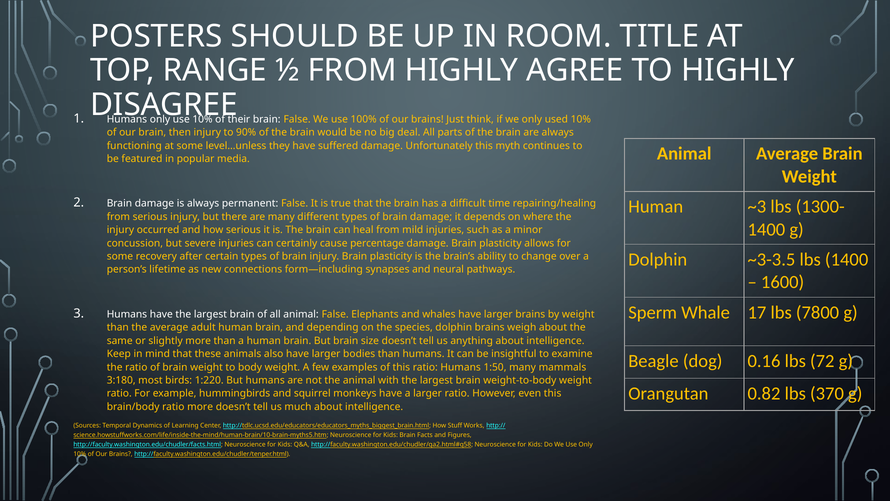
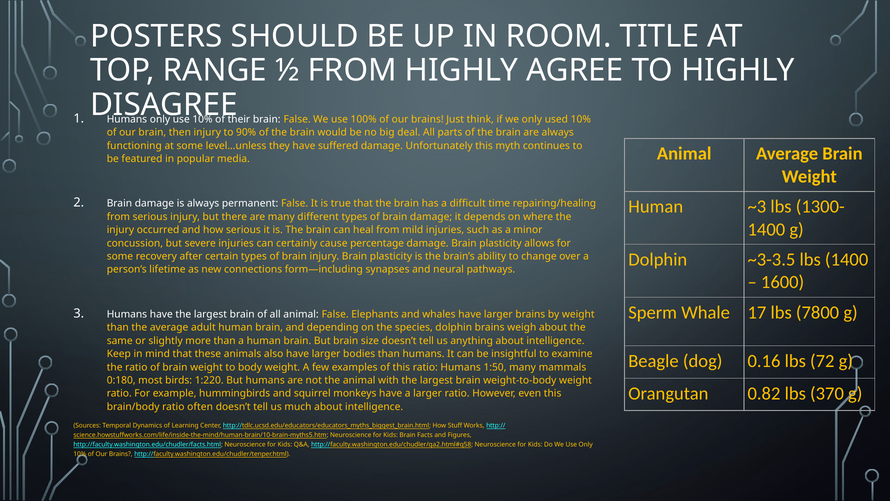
3:180: 3:180 -> 0:180
ratio more: more -> often
